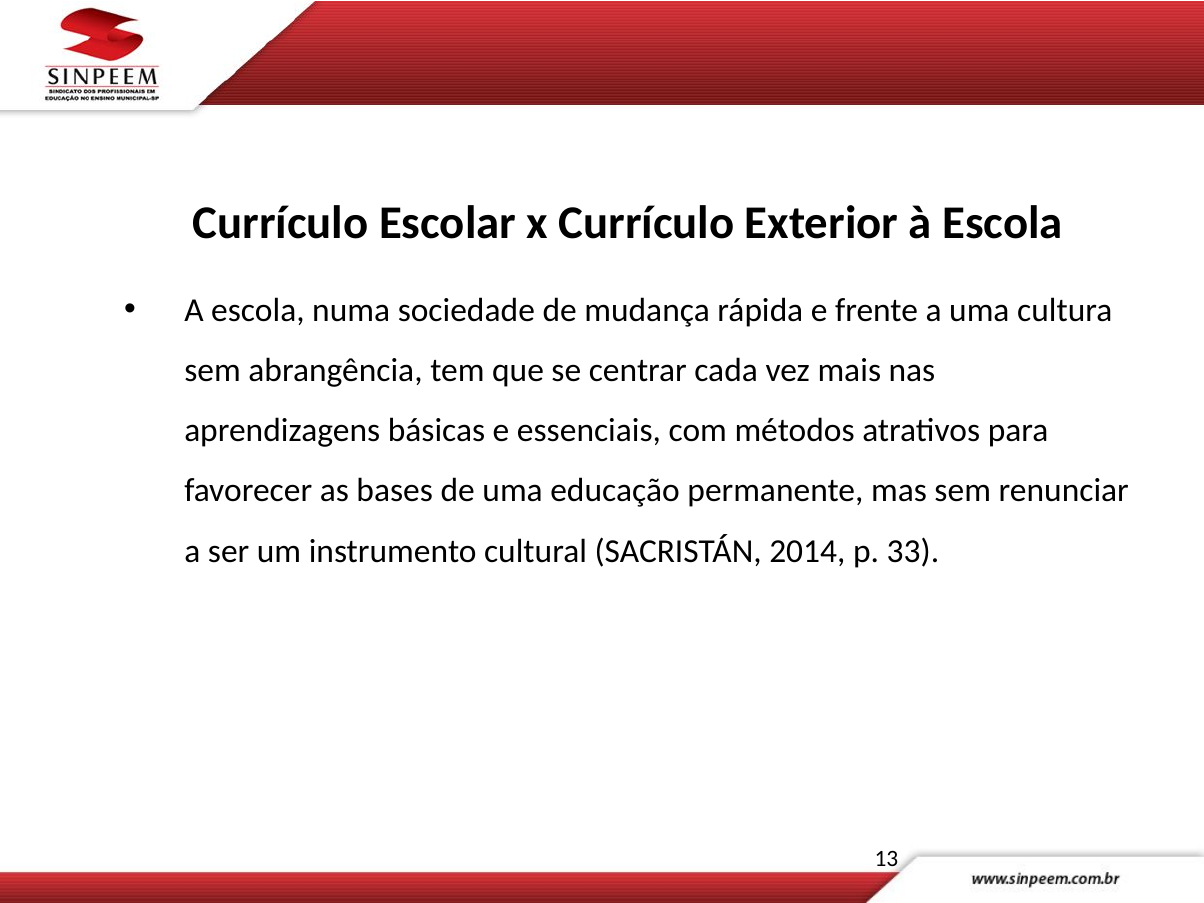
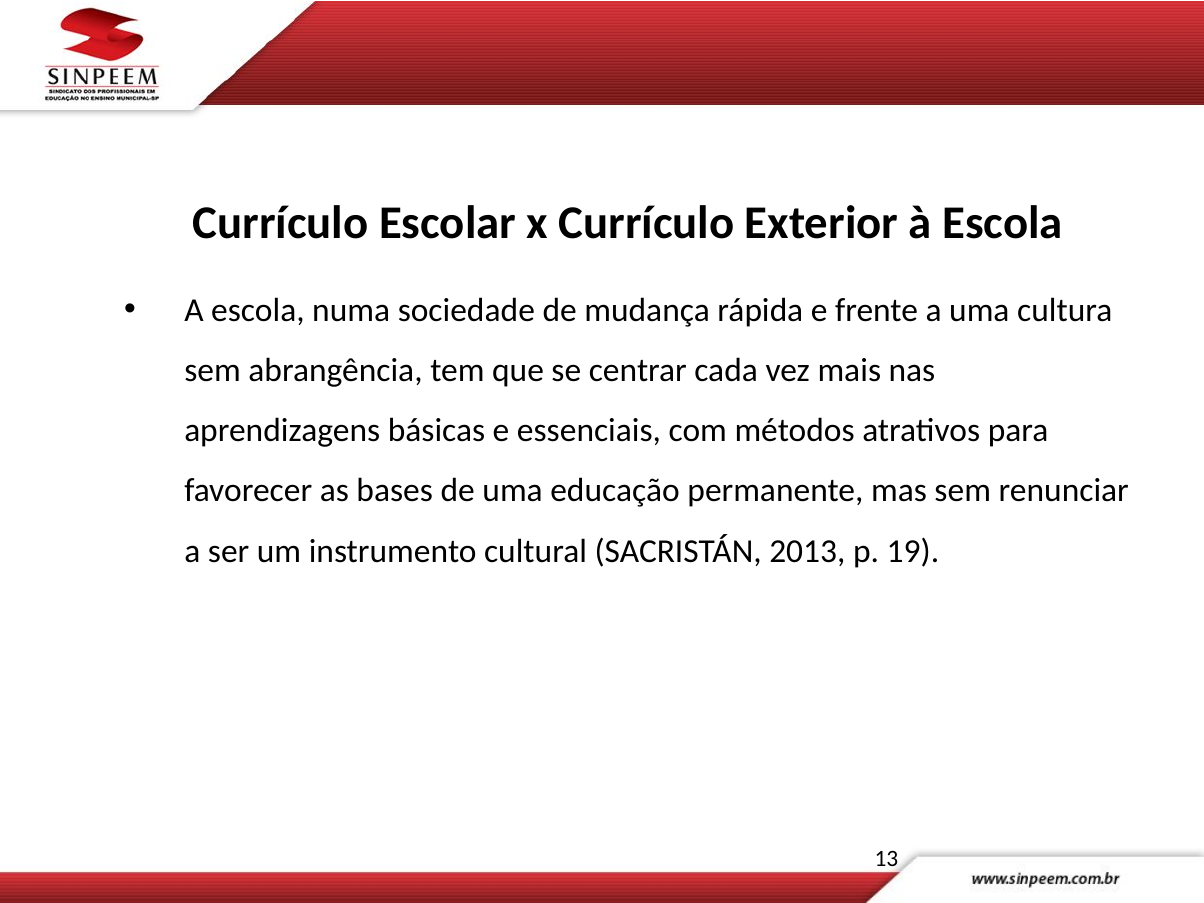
2014: 2014 -> 2013
33: 33 -> 19
